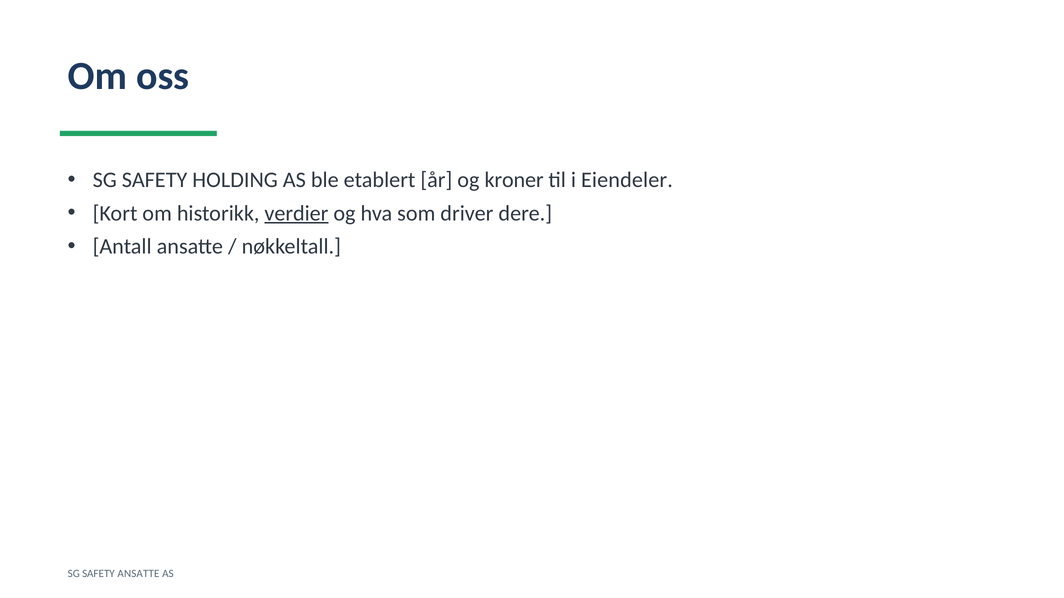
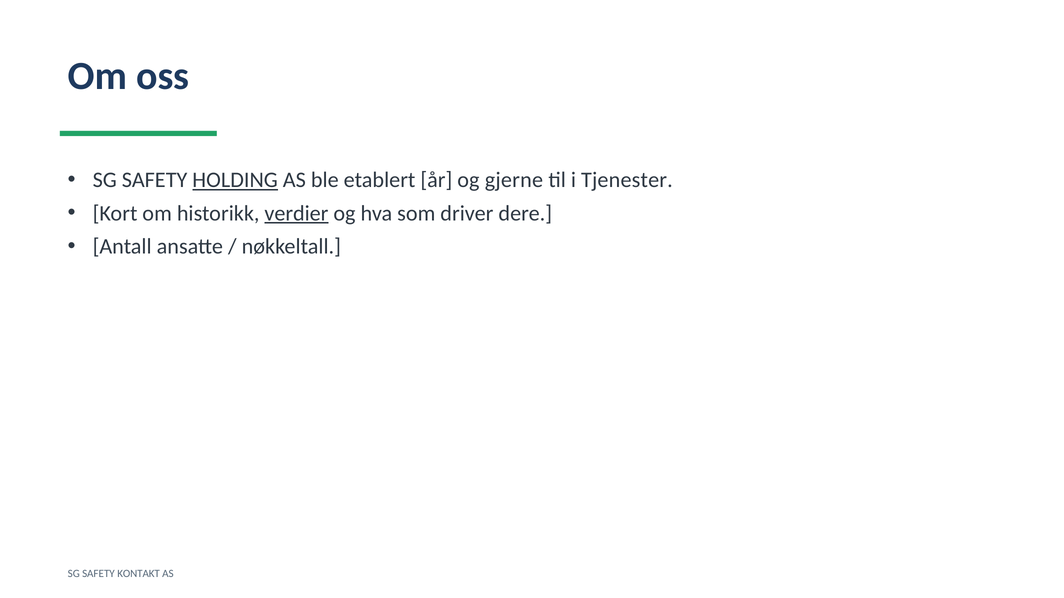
HOLDING underline: none -> present
kroner: kroner -> gjerne
Eiendeler: Eiendeler -> Tjenester
SAFETY ANSATTE: ANSATTE -> KONTAKT
